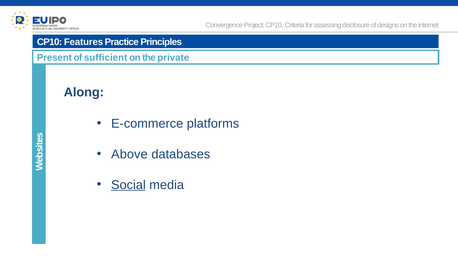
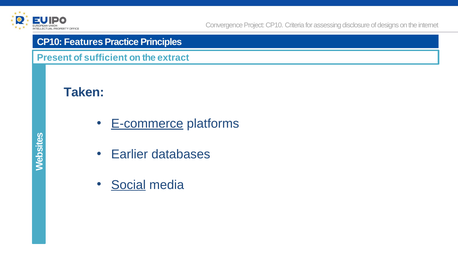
private: private -> extract
Along: Along -> Taken
E-commerce underline: none -> present
Above: Above -> Earlier
